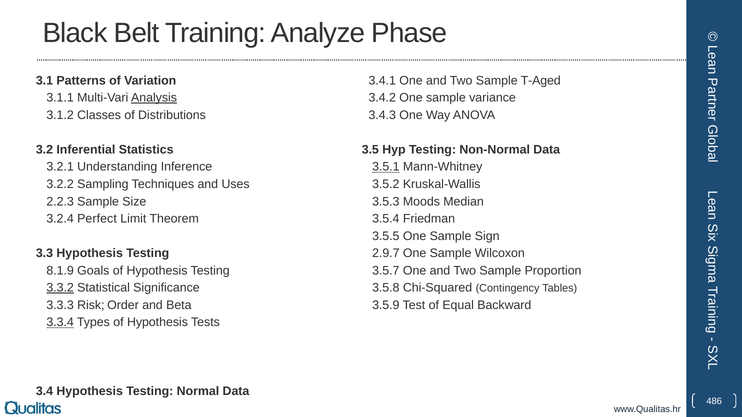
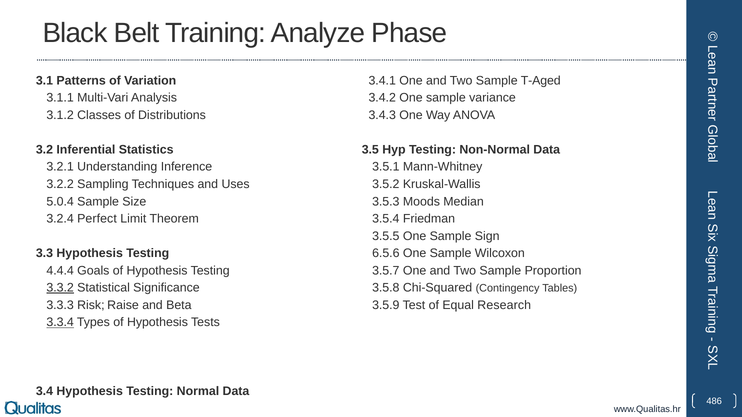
Analysis underline: present -> none
3.5.1 underline: present -> none
2.2.3: 2.2.3 -> 5.0.4
2.9.7: 2.9.7 -> 6.5.6
8.1.9: 8.1.9 -> 4.4.4
Order: Order -> Raise
Backward: Backward -> Research
